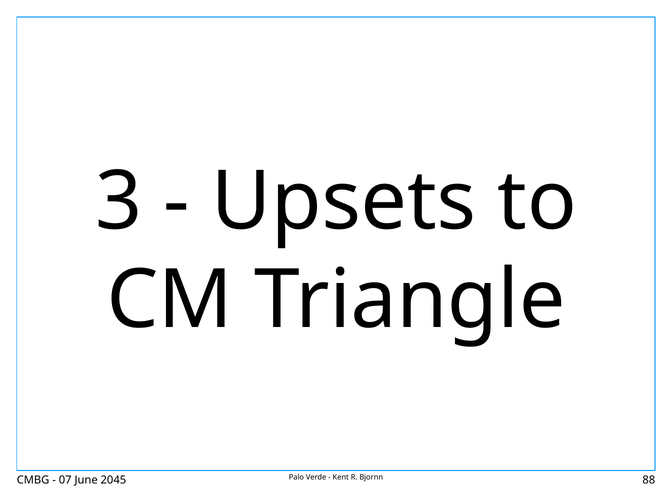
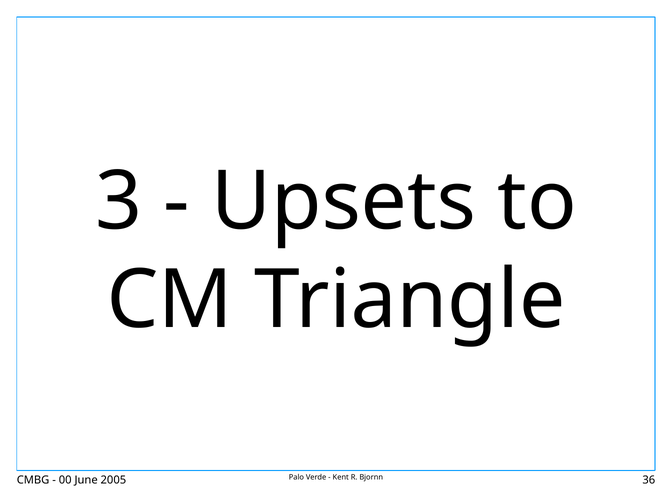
07: 07 -> 00
2045: 2045 -> 2005
88: 88 -> 36
